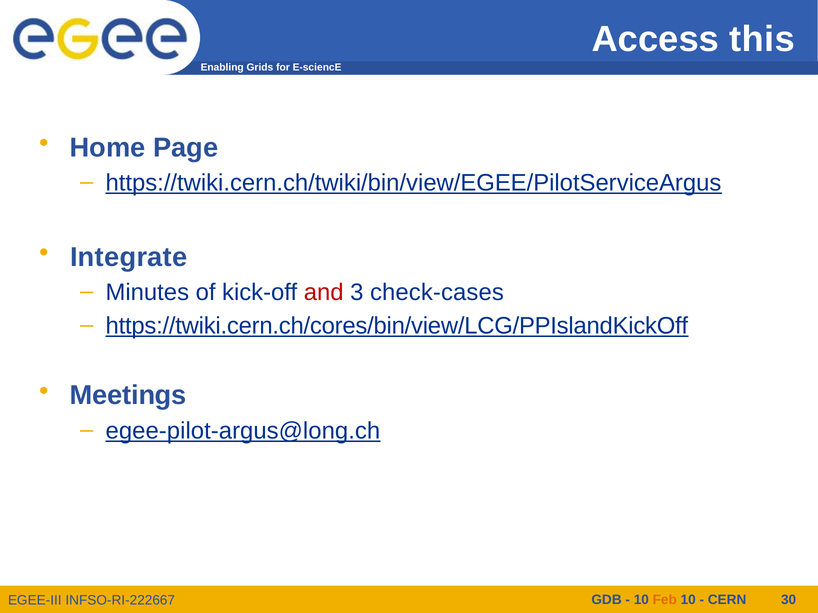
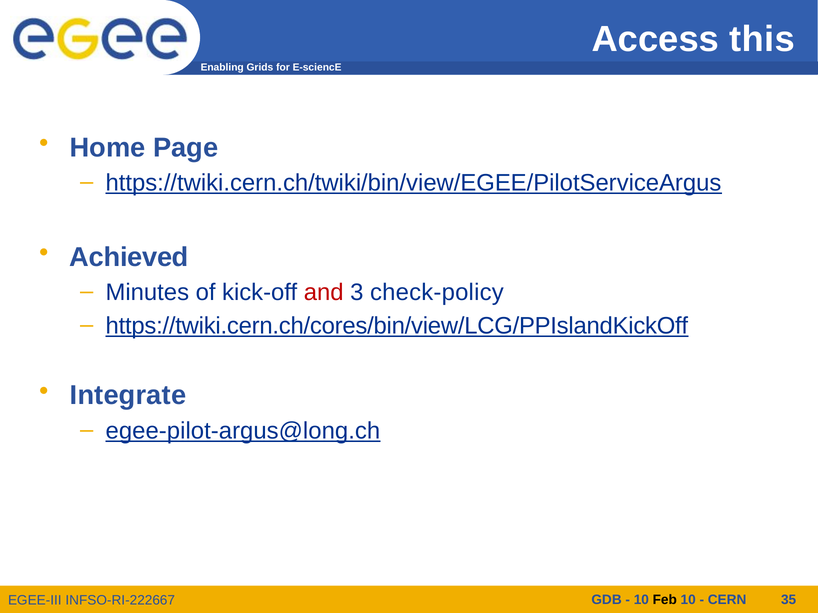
Integrate: Integrate -> Achieved
check-cases: check-cases -> check-policy
Meetings: Meetings -> Integrate
Feb colour: orange -> black
30: 30 -> 35
